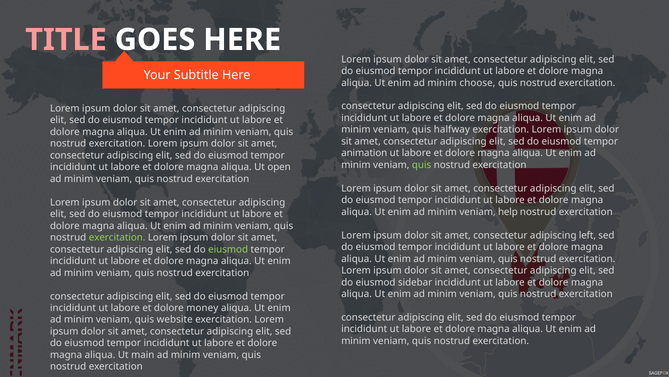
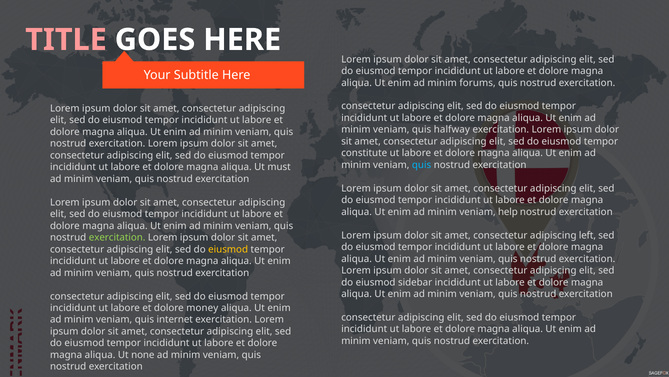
choose: choose -> forums
animation: animation -> constitute
quis at (422, 165) colour: light green -> light blue
open: open -> must
eiusmod at (228, 249) colour: light green -> yellow
website: website -> internet
main: main -> none
